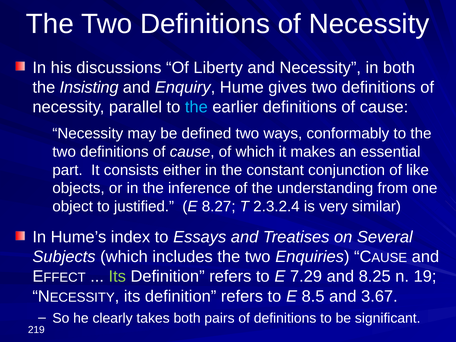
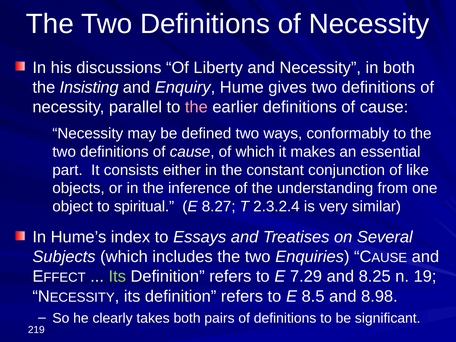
the at (196, 107) colour: light blue -> pink
justified: justified -> spiritual
3.67: 3.67 -> 8.98
